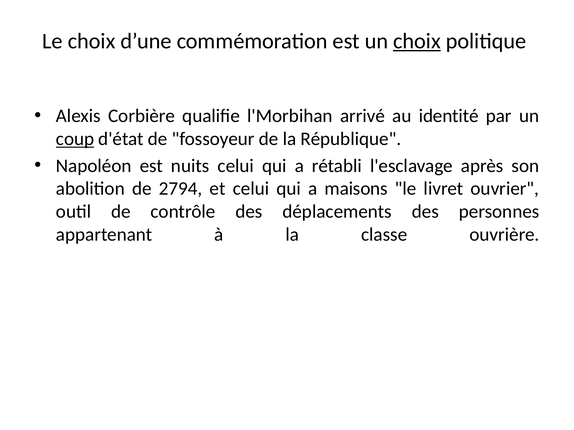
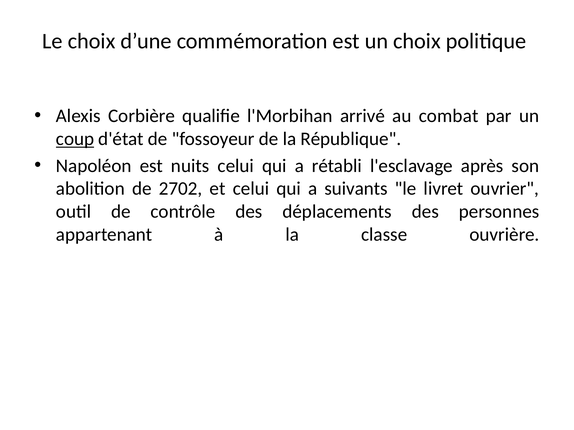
choix at (417, 41) underline: present -> none
identité: identité -> combat
2794: 2794 -> 2702
maisons: maisons -> suivants
